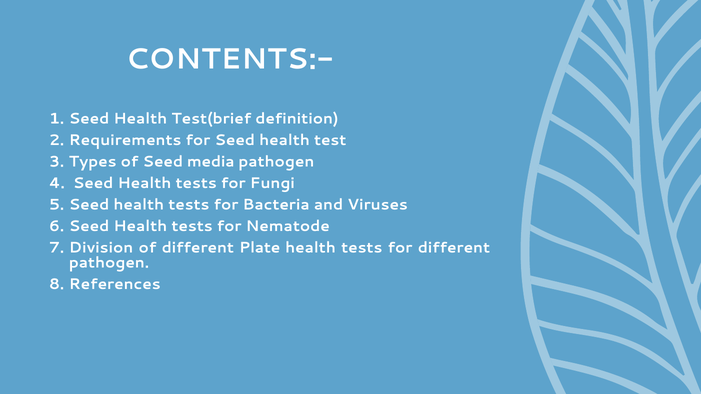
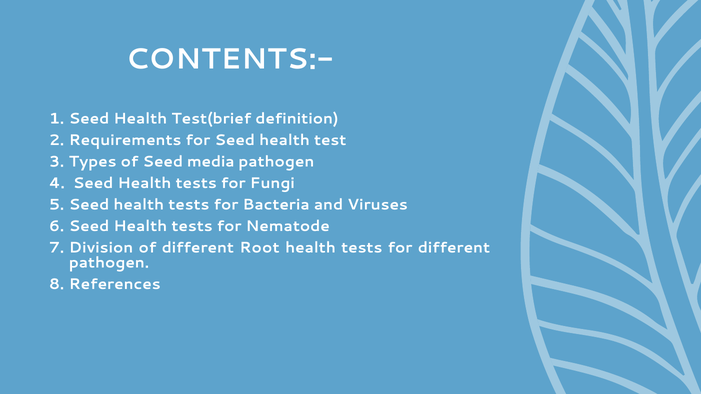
Plate: Plate -> Root
